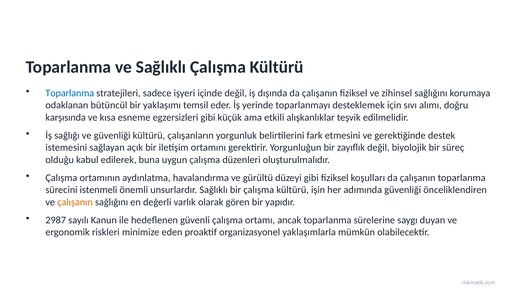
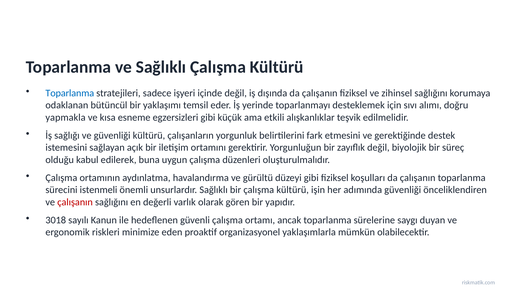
karşısında: karşısında -> yapmakla
çalışanın at (75, 202) colour: orange -> red
2987: 2987 -> 3018
